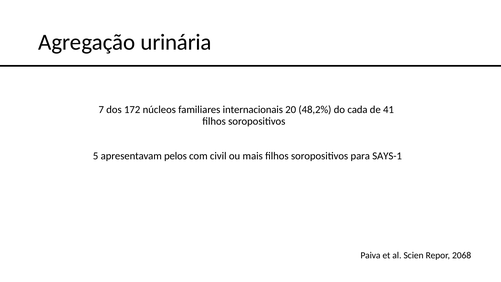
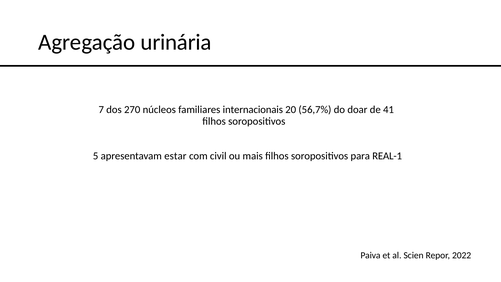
172: 172 -> 270
48,2%: 48,2% -> 56,7%
cada: cada -> doar
pelos: pelos -> estar
SAYS-1: SAYS-1 -> REAL-1
2068: 2068 -> 2022
